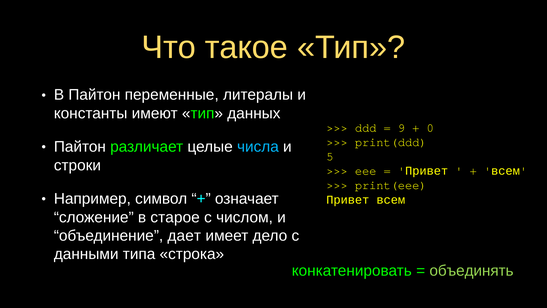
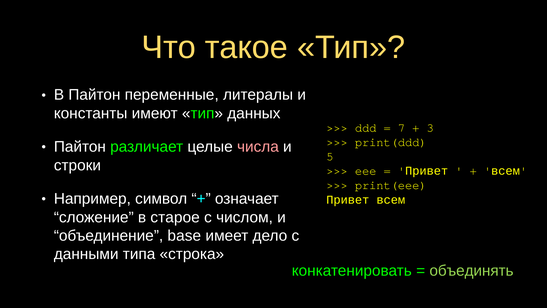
9: 9 -> 7
0: 0 -> 3
числа colour: light blue -> pink
дает: дает -> base
